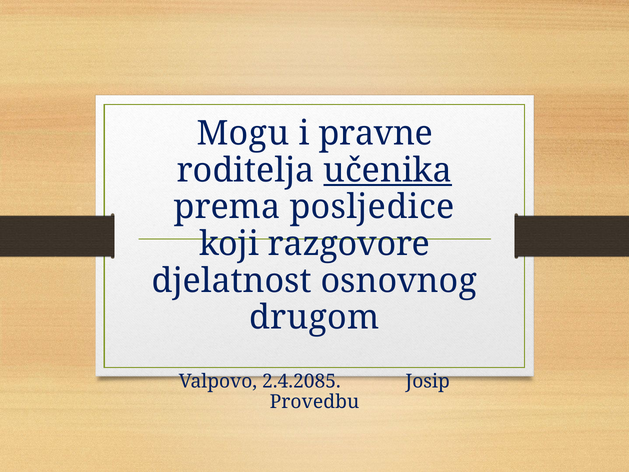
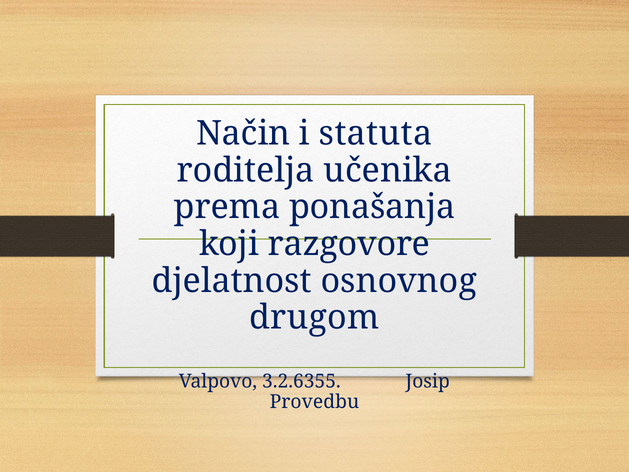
Mogu: Mogu -> Način
pravne: pravne -> statuta
učenika underline: present -> none
posljedice: posljedice -> ponašanja
2.4.2085: 2.4.2085 -> 3.2.6355
